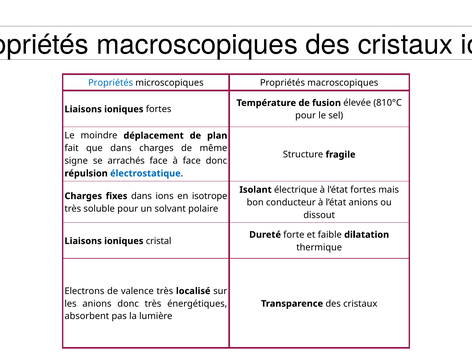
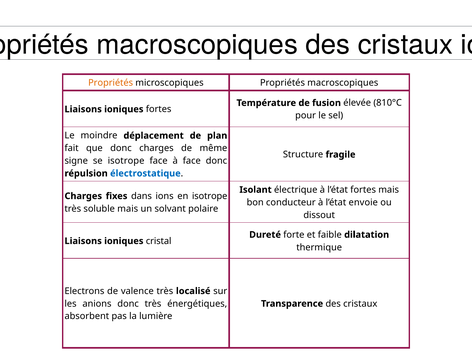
Propriétés at (111, 83) colour: blue -> orange
que dans: dans -> donc
se arrachés: arrachés -> isotrope
l’état anions: anions -> envoie
soluble pour: pour -> mais
